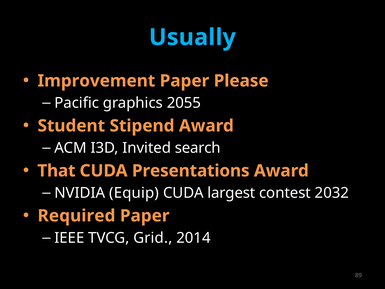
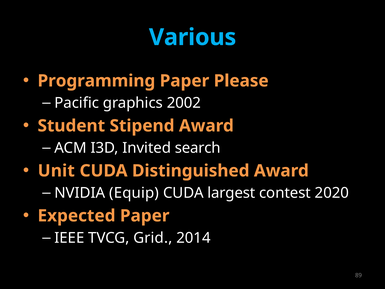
Usually: Usually -> Various
Improvement: Improvement -> Programming
2055: 2055 -> 2002
That: That -> Unit
Presentations: Presentations -> Distinguished
2032: 2032 -> 2020
Required: Required -> Expected
